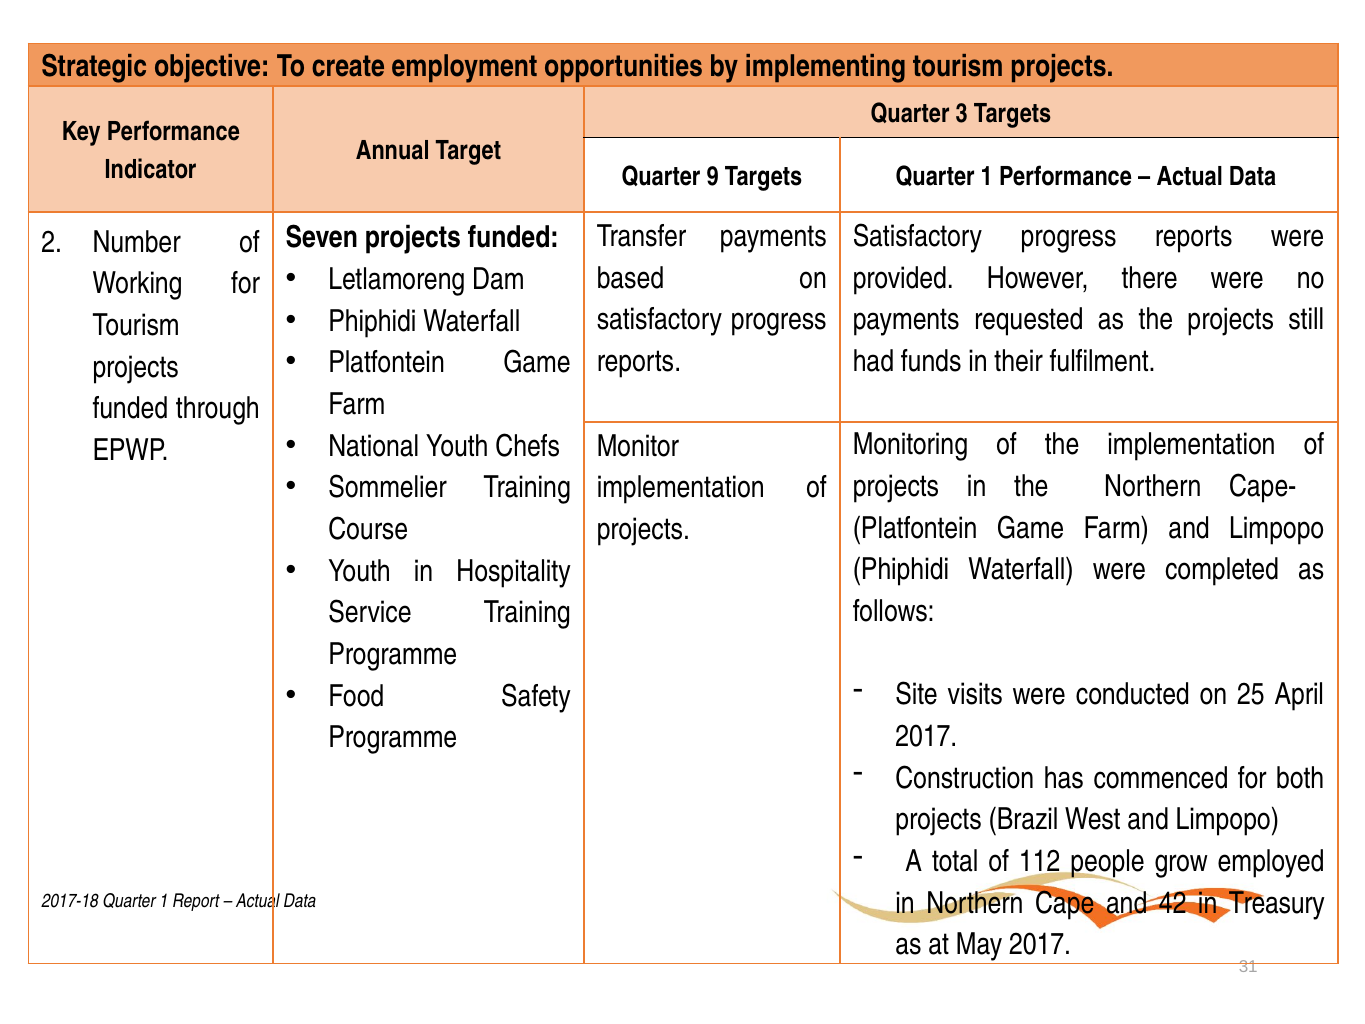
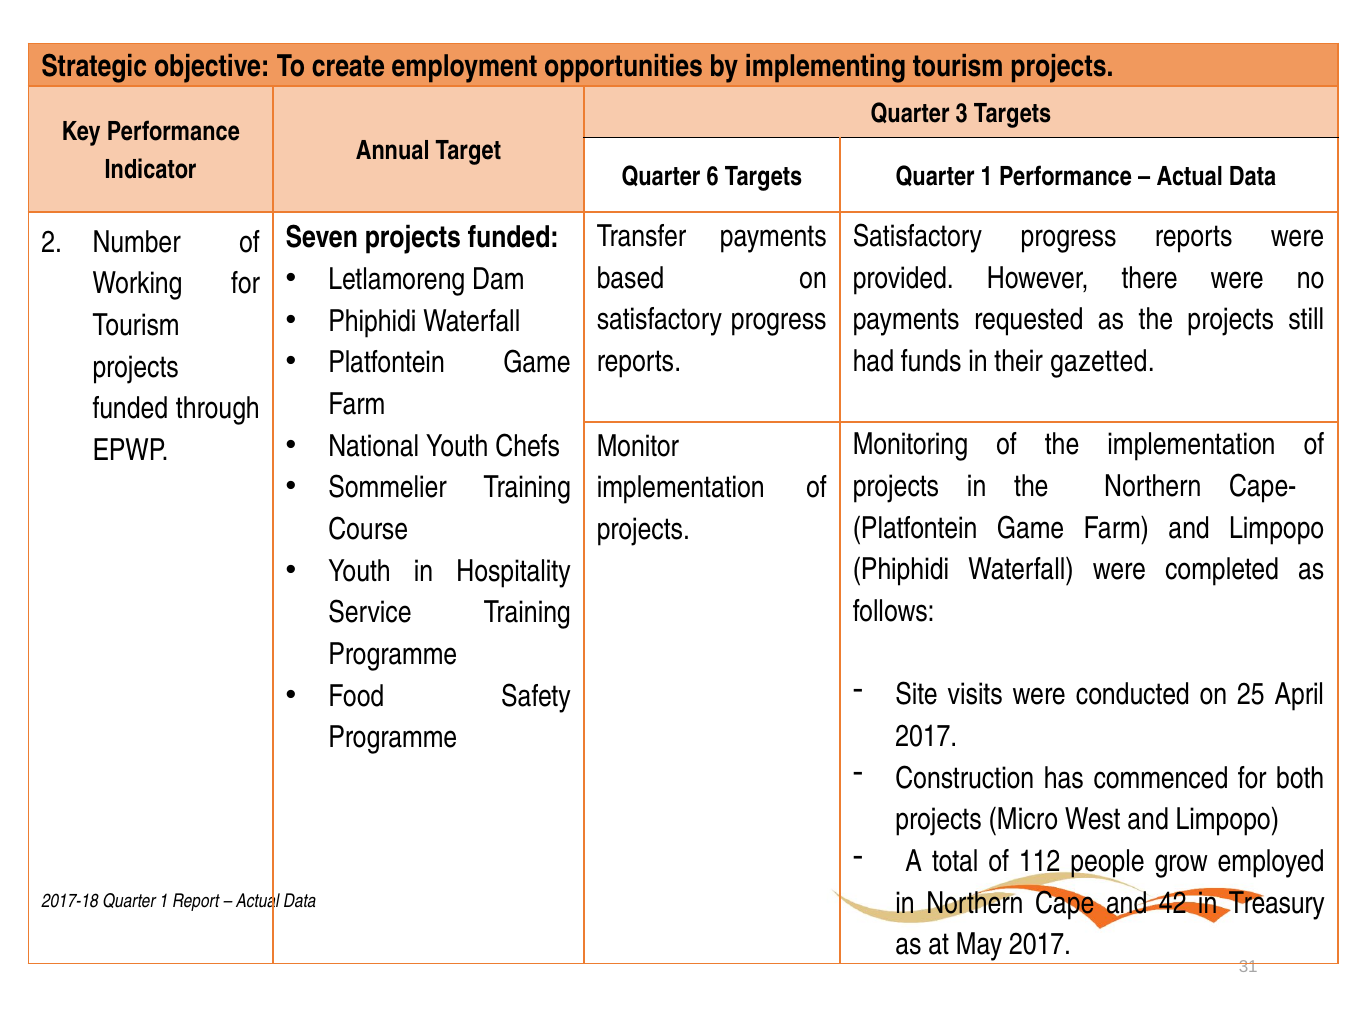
9: 9 -> 6
fulfilment: fulfilment -> gazetted
Brazil: Brazil -> Micro
